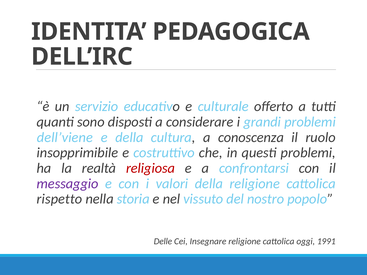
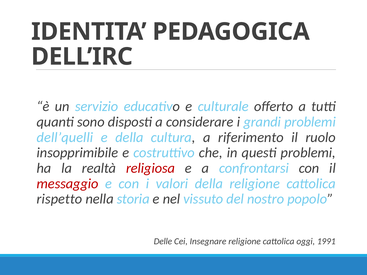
dell’viene: dell’viene -> dell’quelli
conoscenza: conoscenza -> riferimento
messaggio colour: purple -> red
